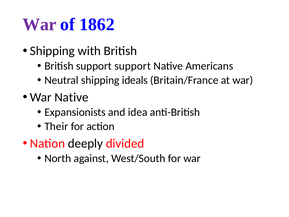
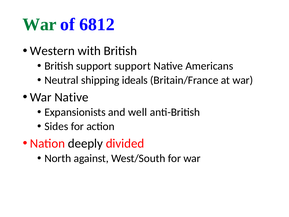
War at (40, 24) colour: purple -> green
1862: 1862 -> 6812
Shipping at (52, 51): Shipping -> Western
idea: idea -> well
Their: Their -> Sides
